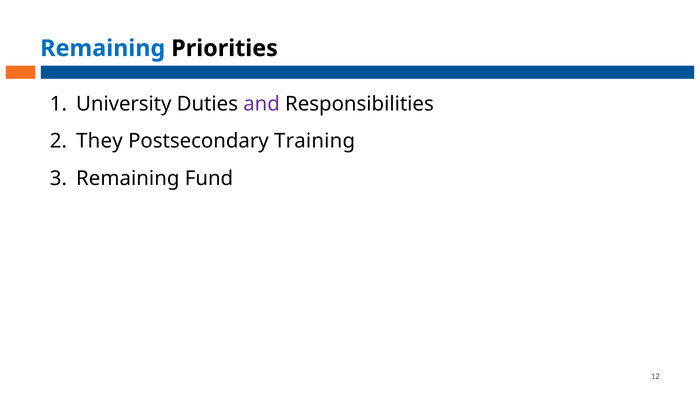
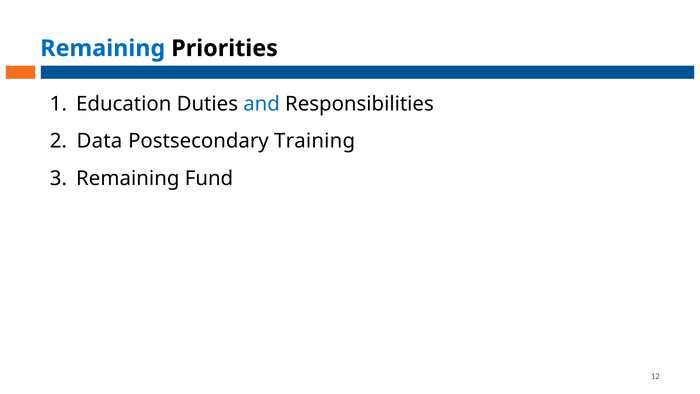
University: University -> Education
and colour: purple -> blue
They: They -> Data
